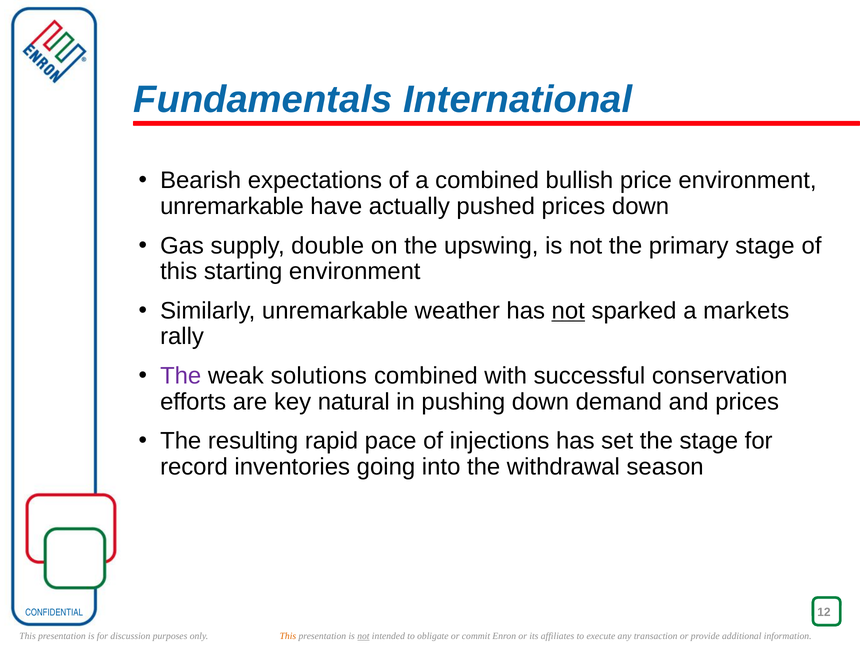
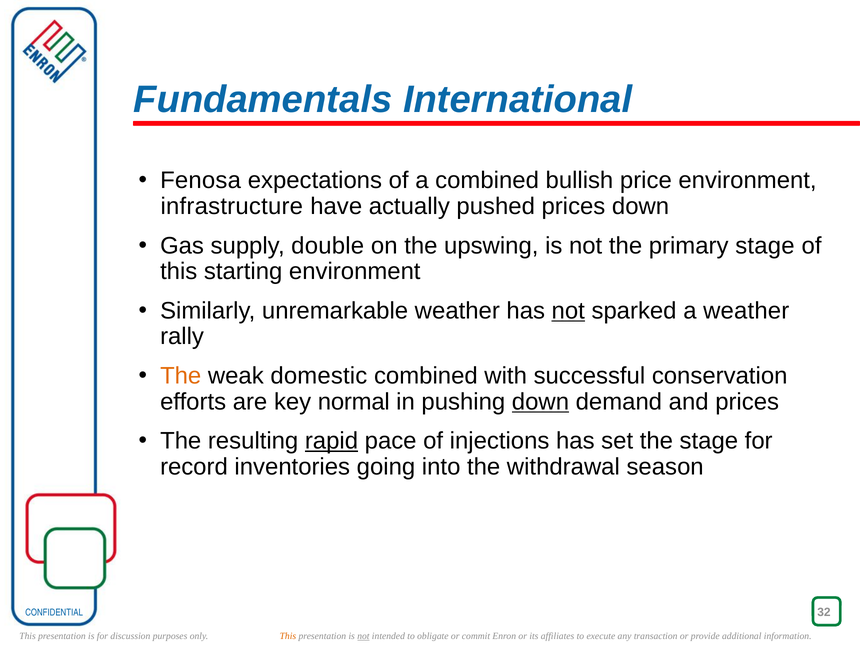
Bearish: Bearish -> Fenosa
unremarkable at (232, 206): unremarkable -> infrastructure
a markets: markets -> weather
The at (181, 376) colour: purple -> orange
solutions: solutions -> domestic
natural: natural -> normal
down at (540, 402) underline: none -> present
rapid underline: none -> present
12: 12 -> 32
